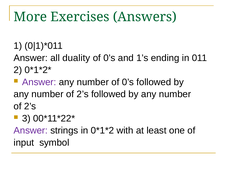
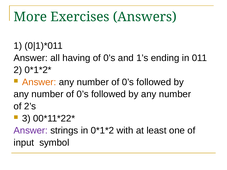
duality: duality -> having
Answer at (39, 82) colour: purple -> orange
2’s at (83, 94): 2’s -> 0’s
